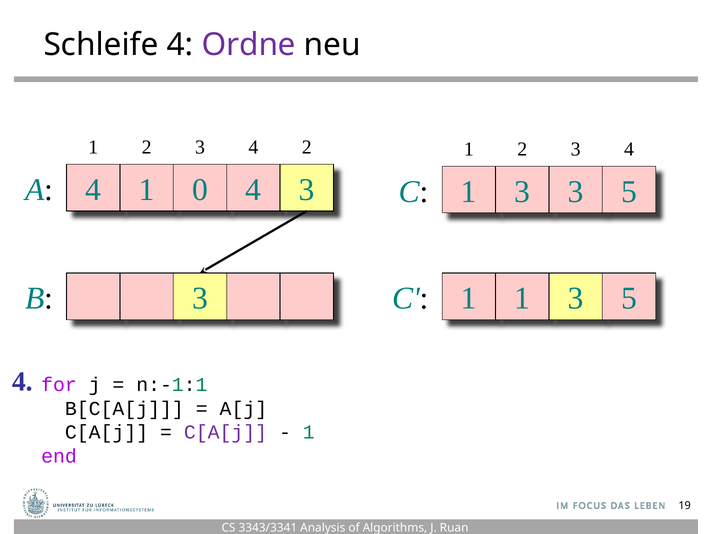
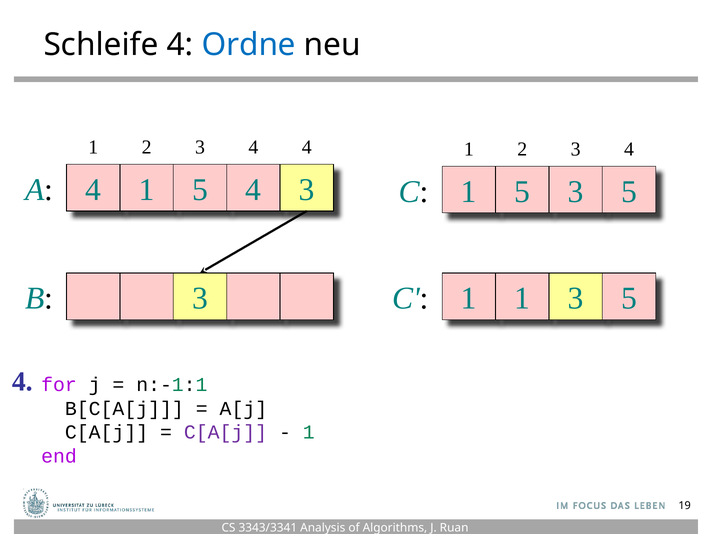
Ordne colour: purple -> blue
4 2: 2 -> 4
4 1 0: 0 -> 5
C 1 3: 3 -> 5
